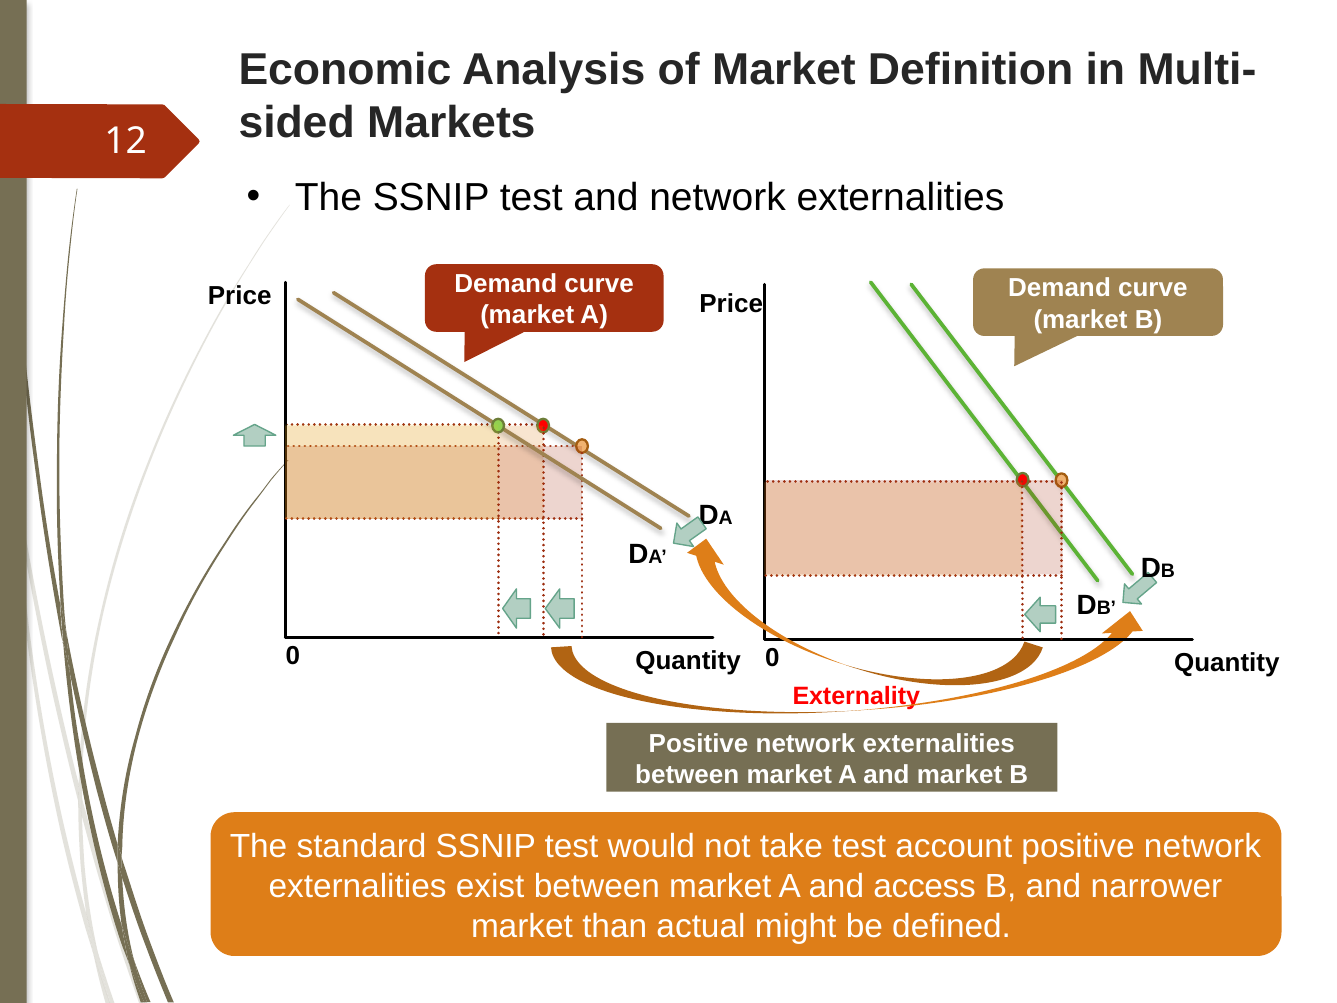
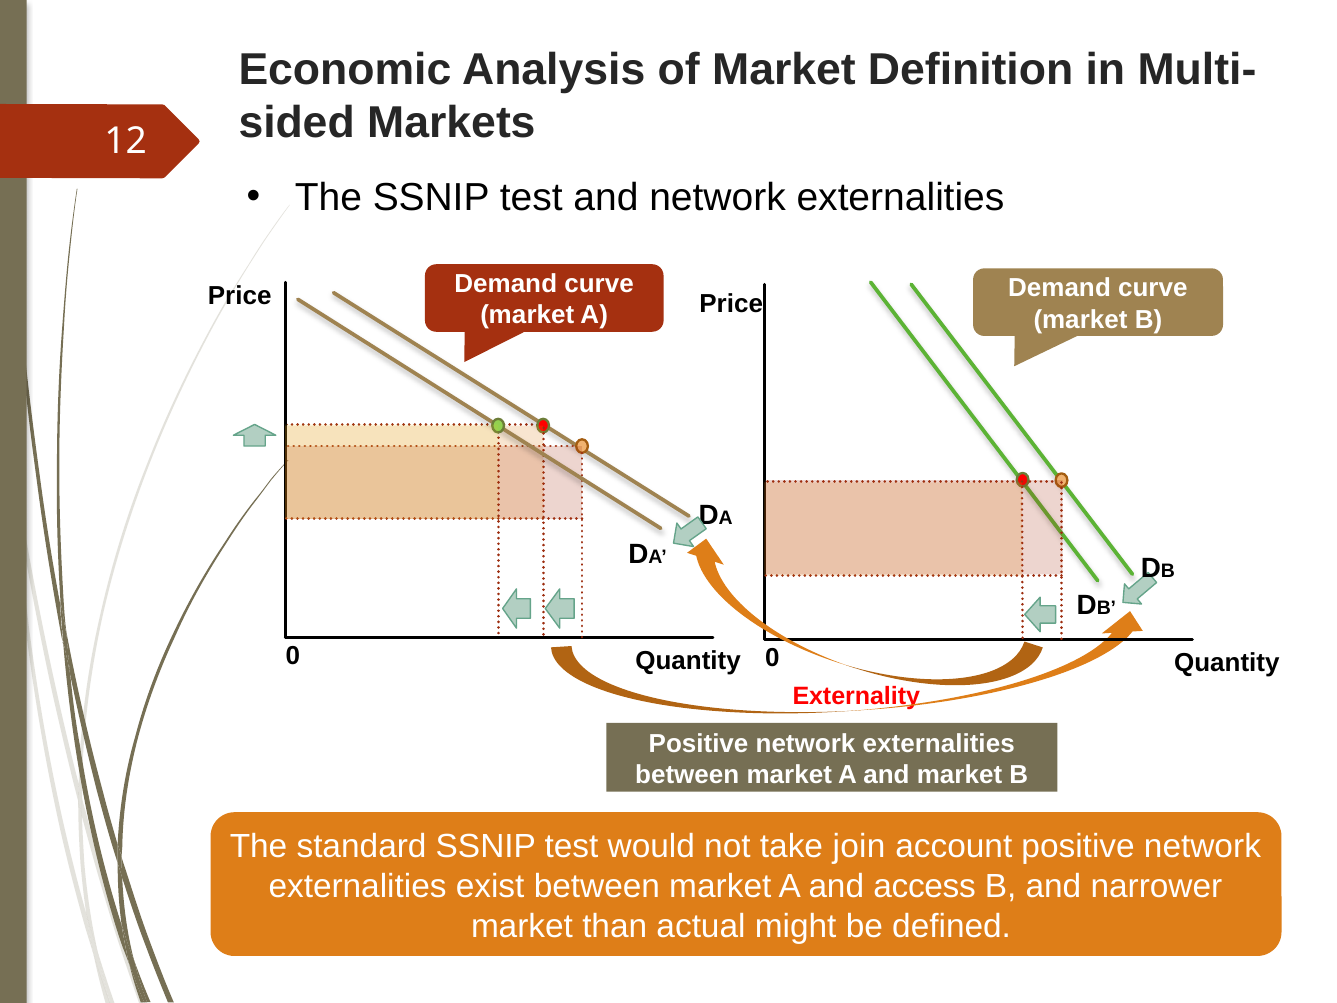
take test: test -> join
